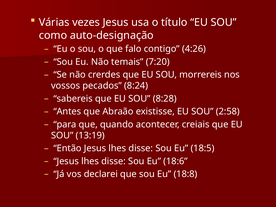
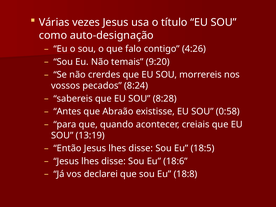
7:20: 7:20 -> 9:20
2:58: 2:58 -> 0:58
